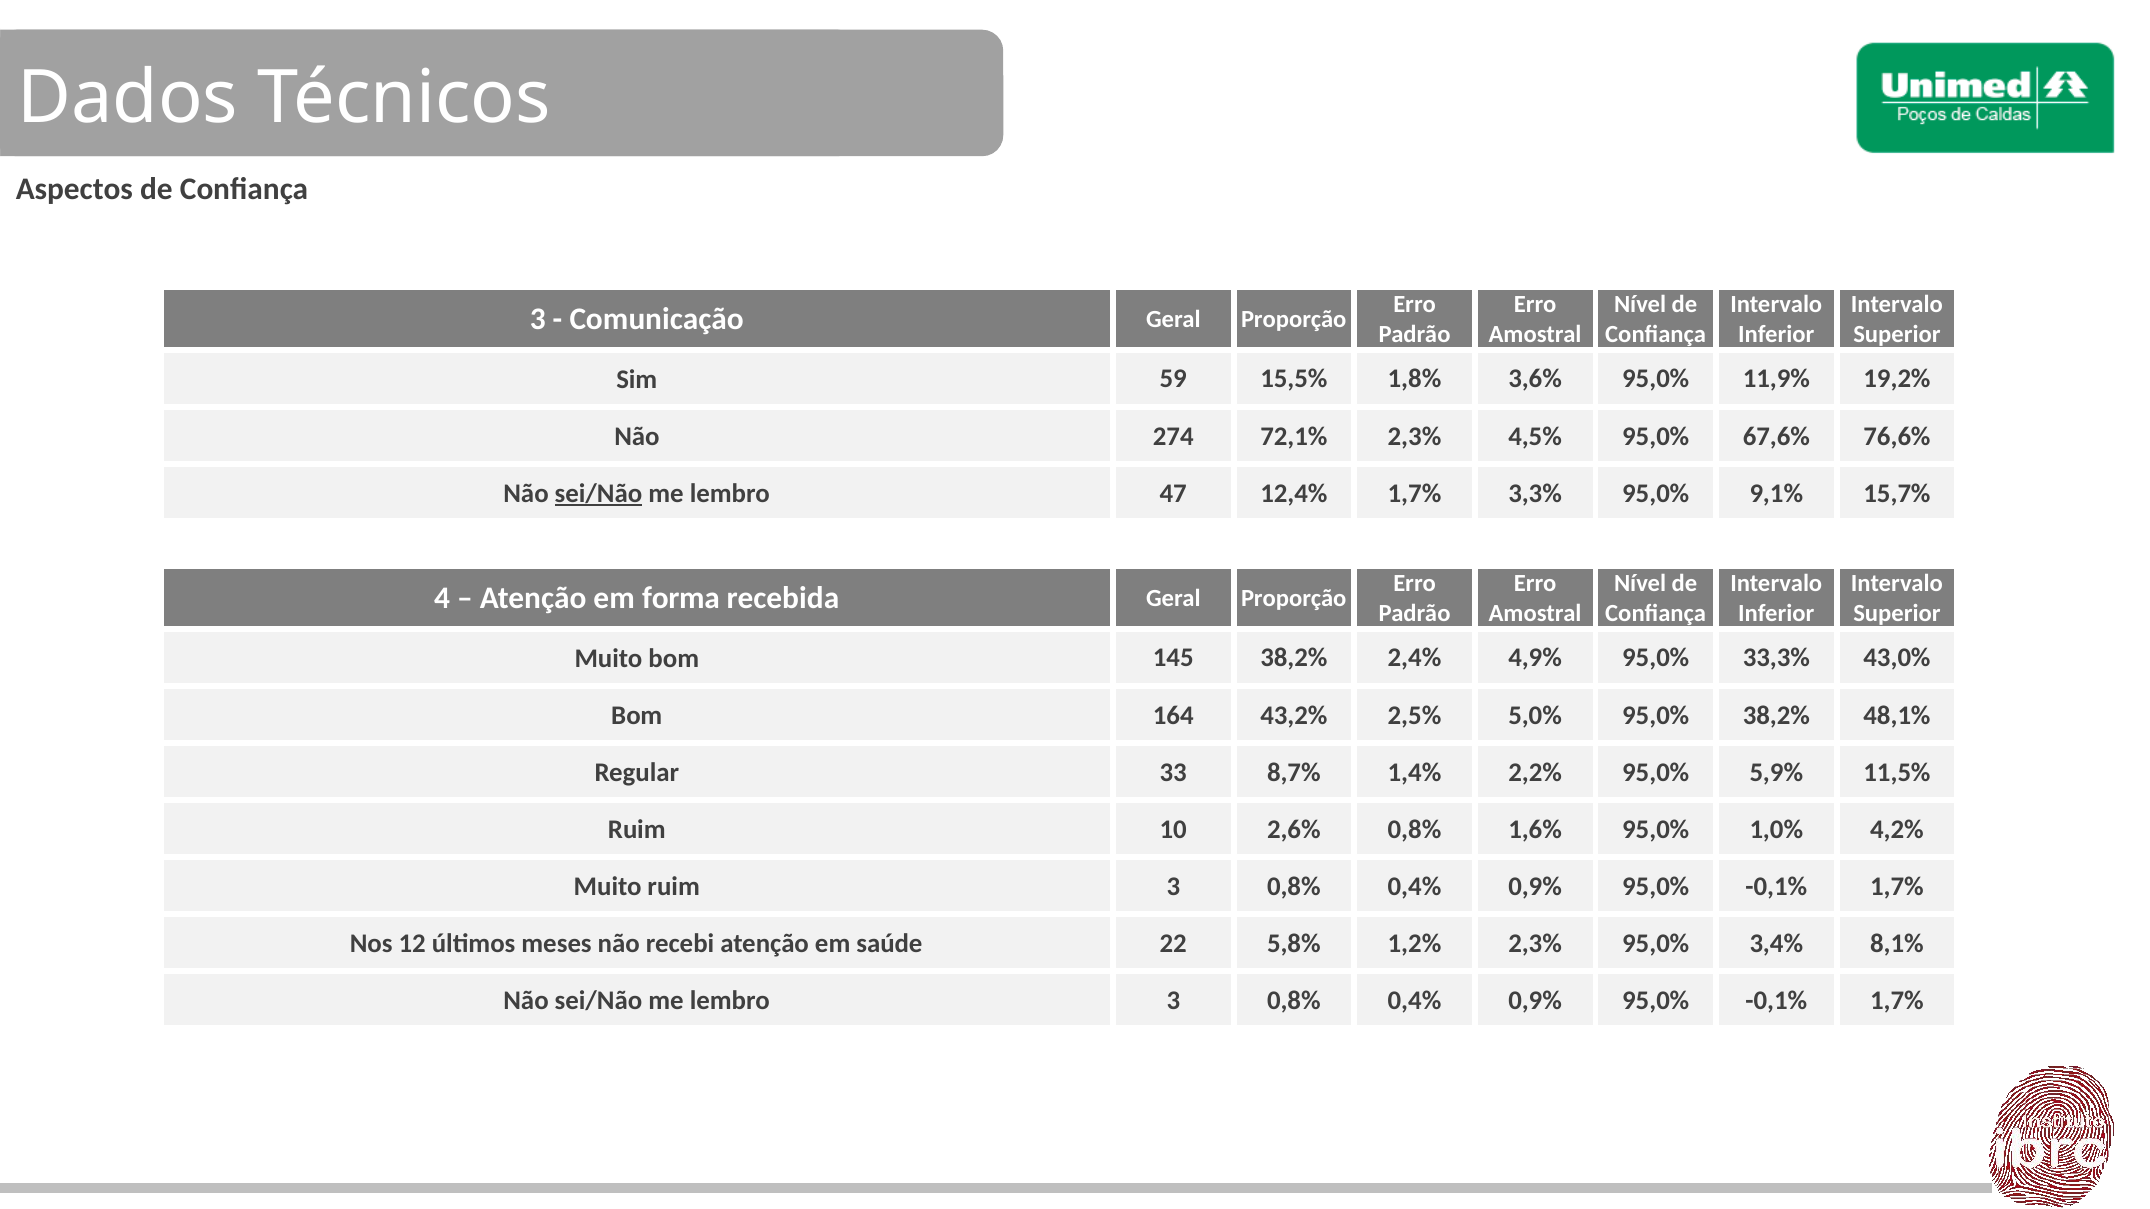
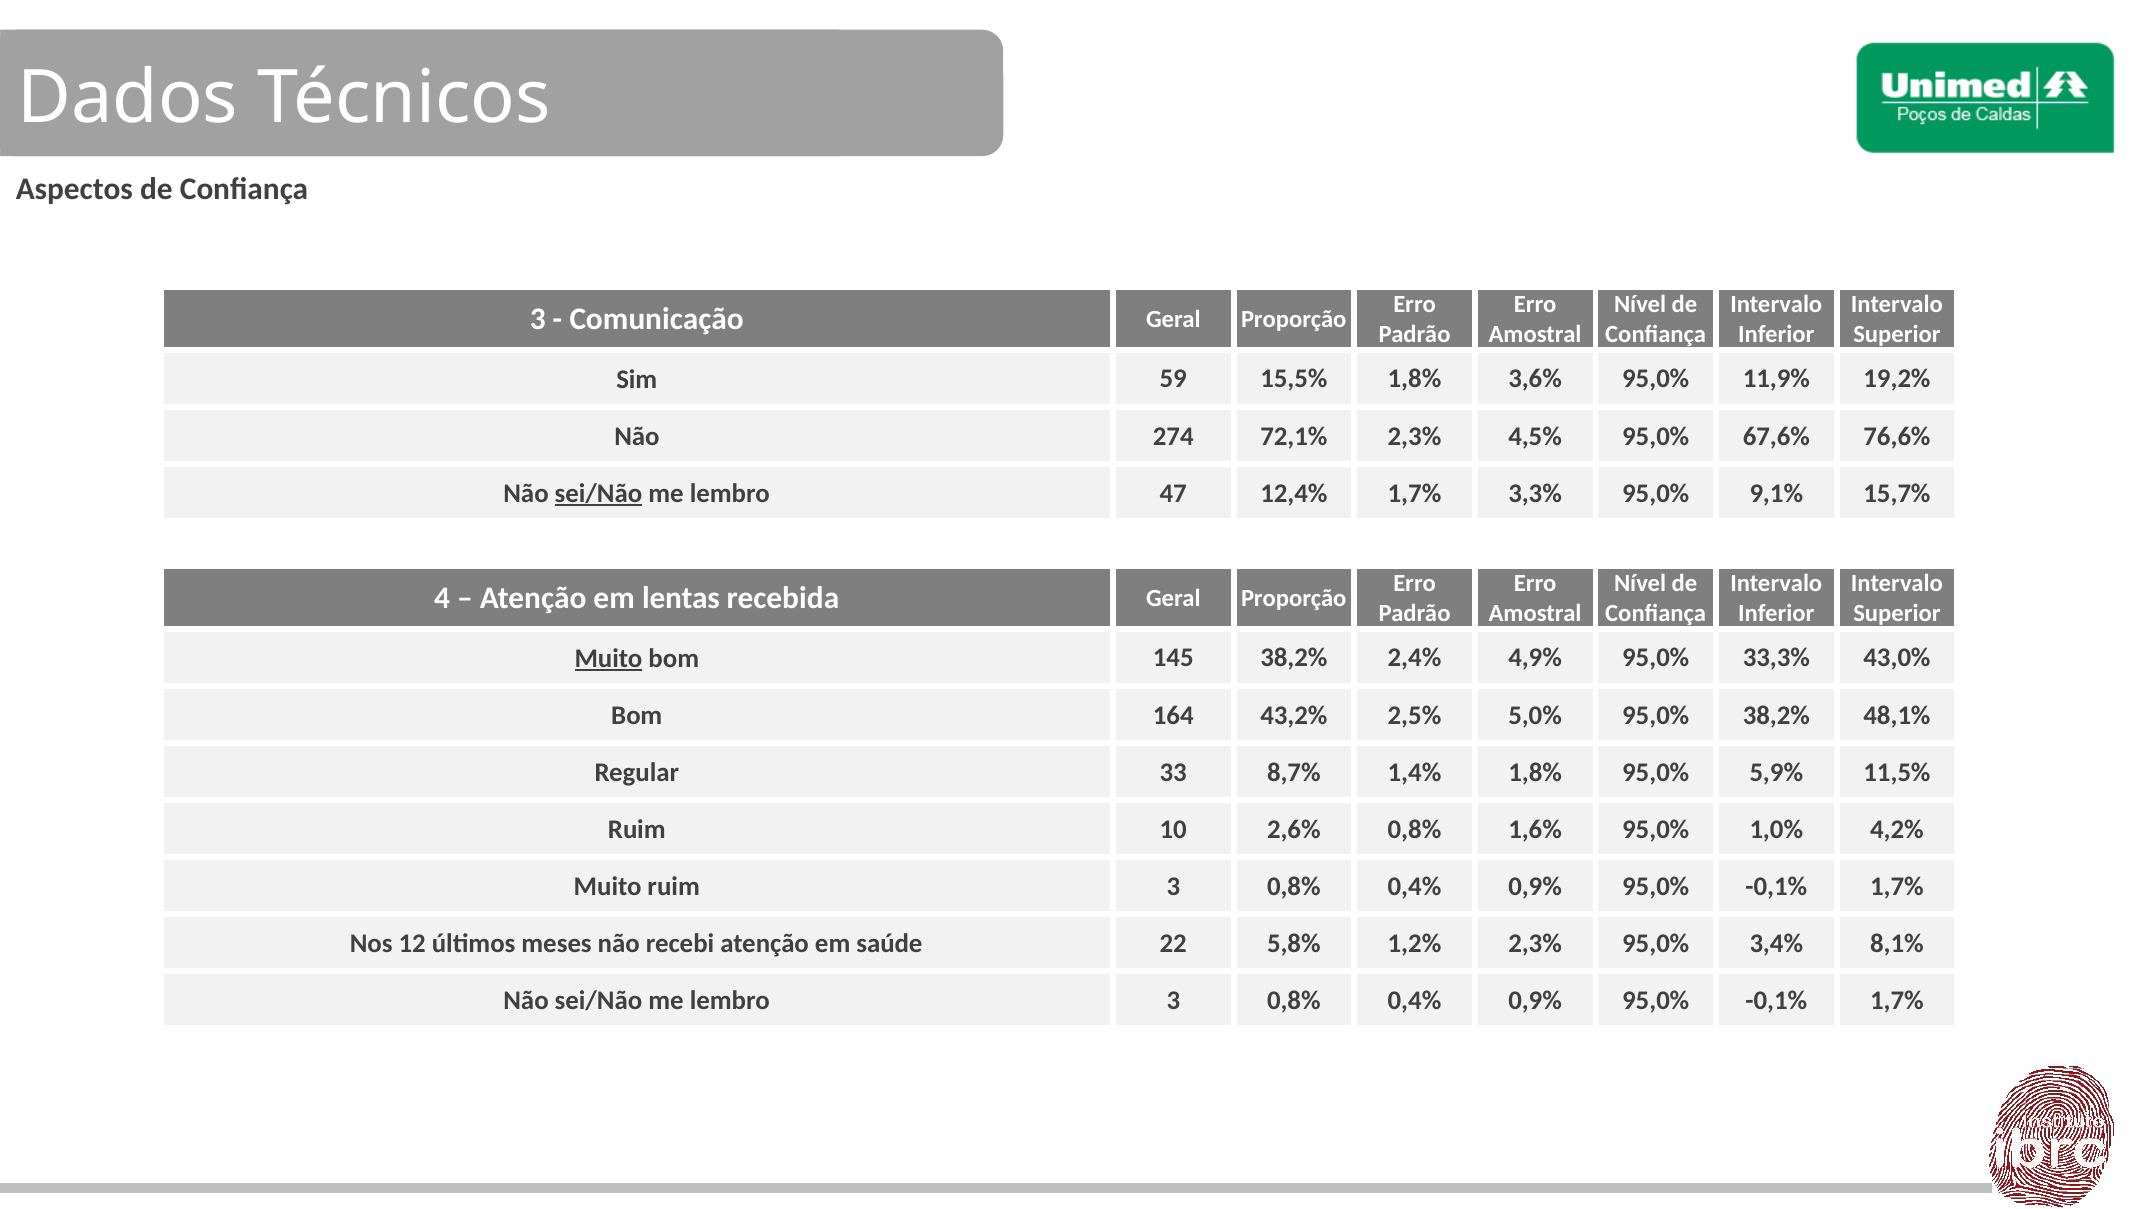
forma: forma -> lentas
Muito at (608, 658) underline: none -> present
1,4% 2,2%: 2,2% -> 1,8%
